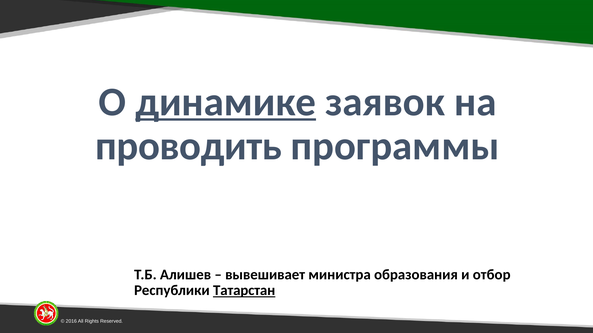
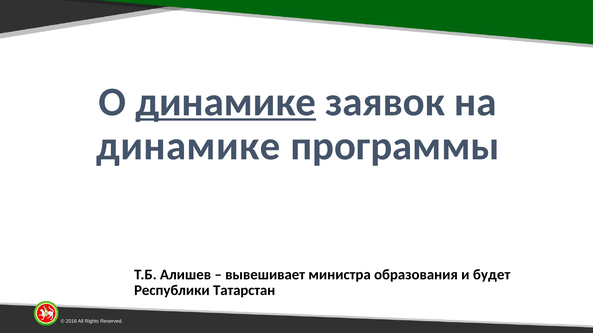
проводить at (189, 146): проводить -> динамике
отбор: отбор -> будет
Татарстан underline: present -> none
